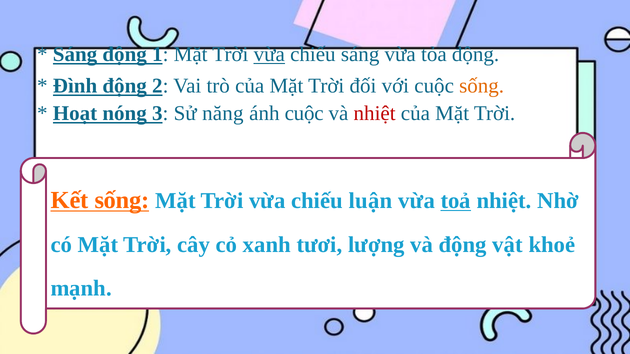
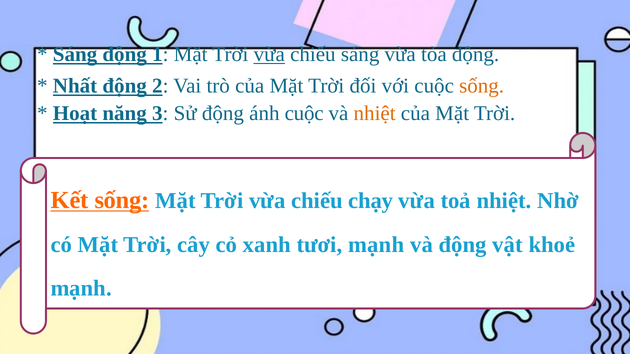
Đình: Đình -> Nhất
nóng: nóng -> năng
Sử năng: năng -> động
nhiệt at (375, 114) colour: red -> orange
luận: luận -> chạy
toả underline: present -> none
tươi lượng: lượng -> mạnh
